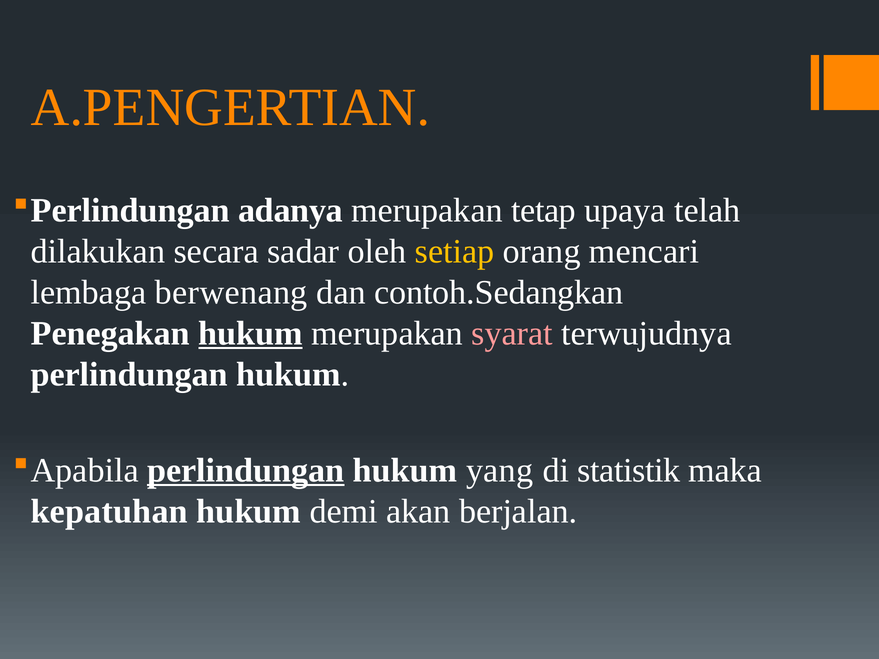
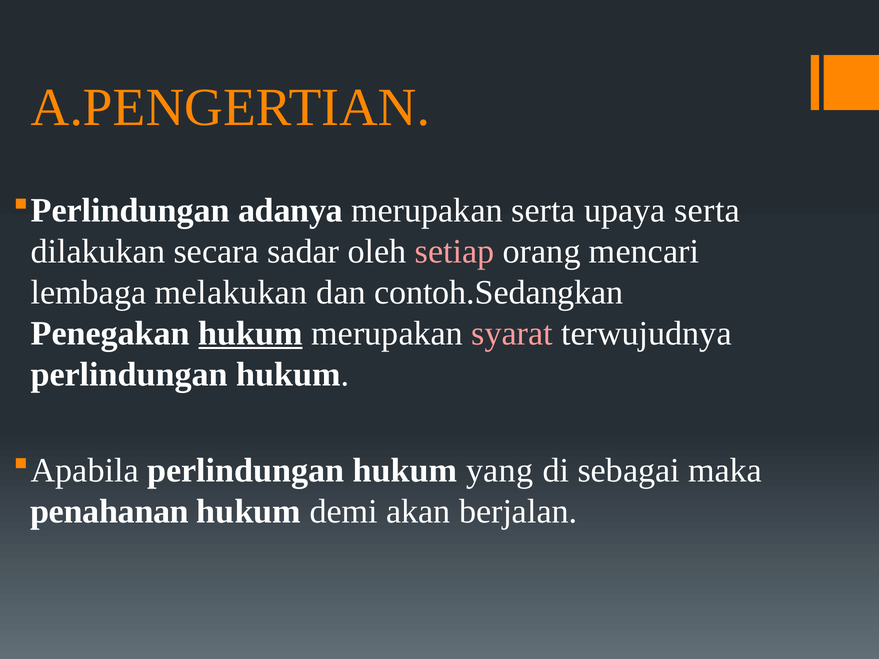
merupakan tetap: tetap -> serta
upaya telah: telah -> serta
setiap colour: yellow -> pink
berwenang: berwenang -> melakukan
perlindungan at (246, 470) underline: present -> none
statistik: statistik -> sebagai
kepatuhan: kepatuhan -> penahanan
